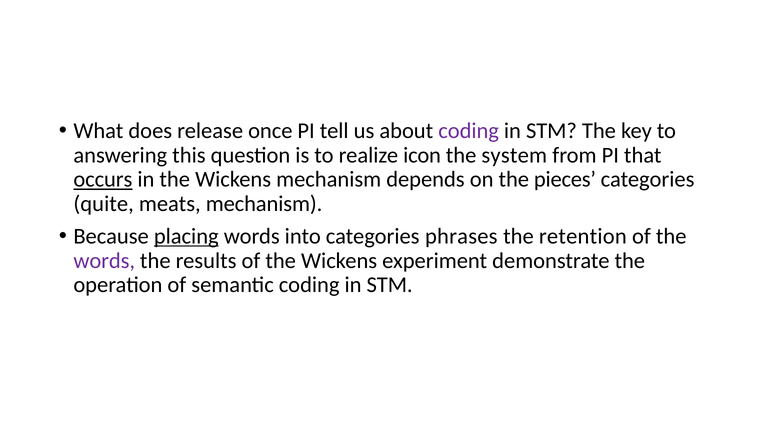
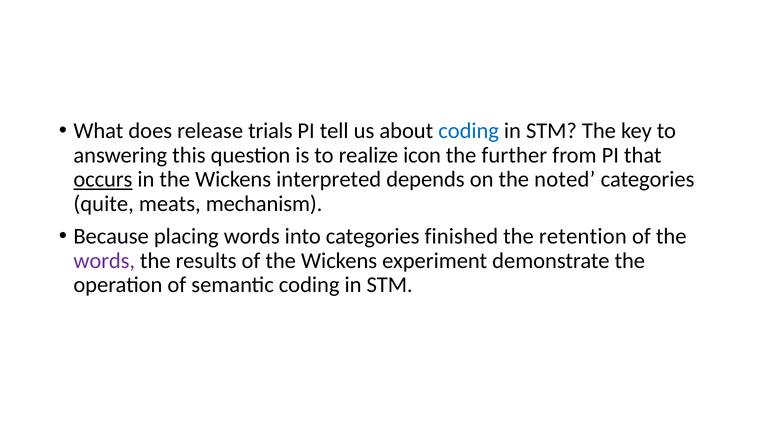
once: once -> trials
coding at (469, 131) colour: purple -> blue
system: system -> further
Wickens mechanism: mechanism -> interpreted
pieces: pieces -> noted
placing underline: present -> none
phrases: phrases -> finished
